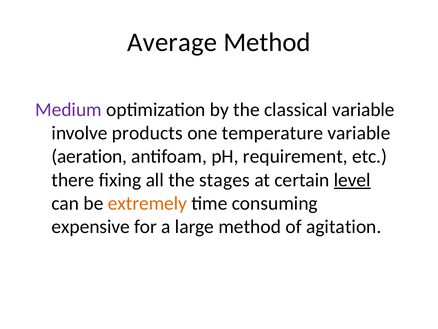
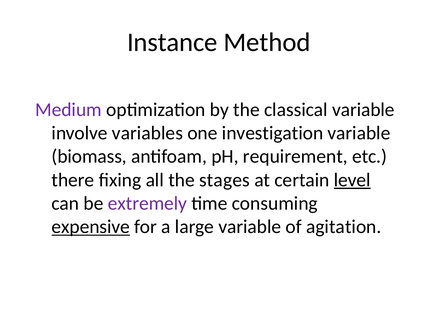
Average: Average -> Instance
products: products -> variables
temperature: temperature -> investigation
aeration: aeration -> biomass
extremely colour: orange -> purple
expensive underline: none -> present
large method: method -> variable
